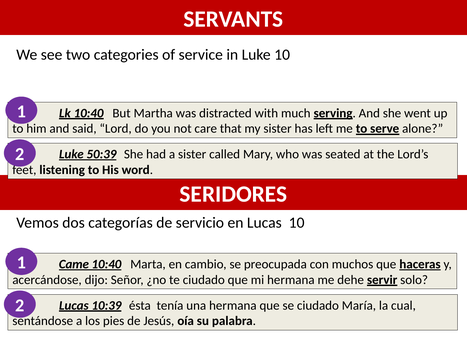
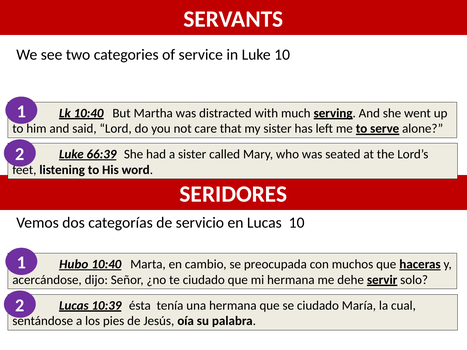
50:39: 50:39 -> 66:39
Came: Came -> Hubo
